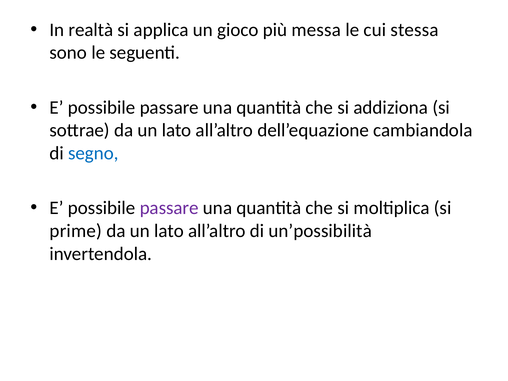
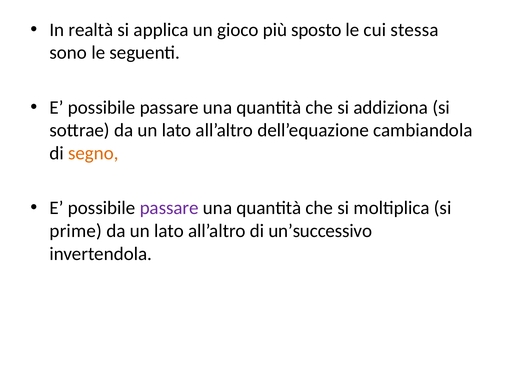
messa: messa -> sposto
segno colour: blue -> orange
un’possibilità: un’possibilità -> un’successivo
